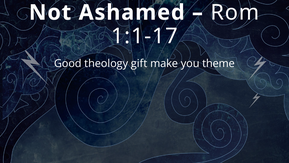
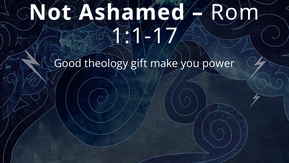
theme: theme -> power
